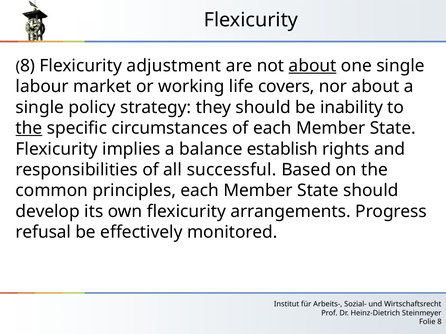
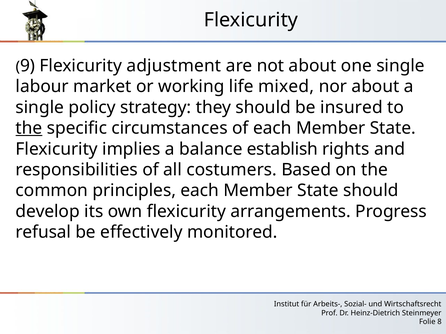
8 at (28, 66): 8 -> 9
about at (313, 66) underline: present -> none
covers: covers -> mixed
inability: inability -> insured
successful: successful -> costumers
